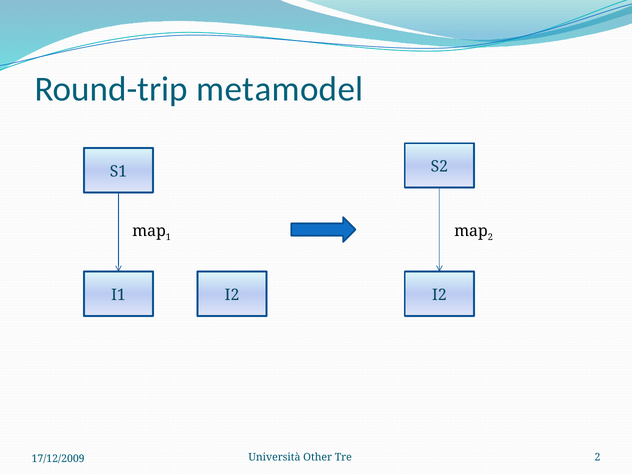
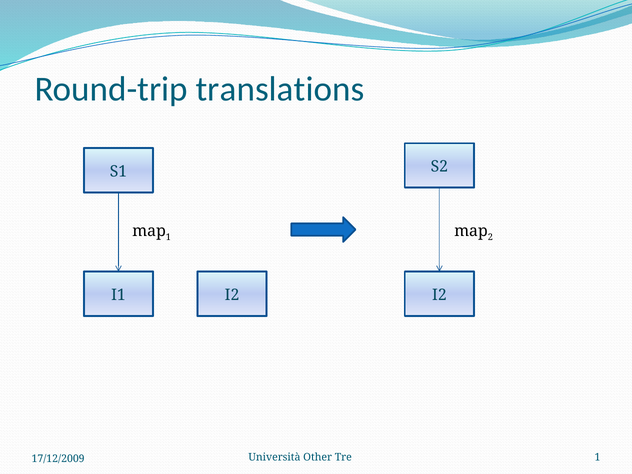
metamodel: metamodel -> translations
Tre 2: 2 -> 1
